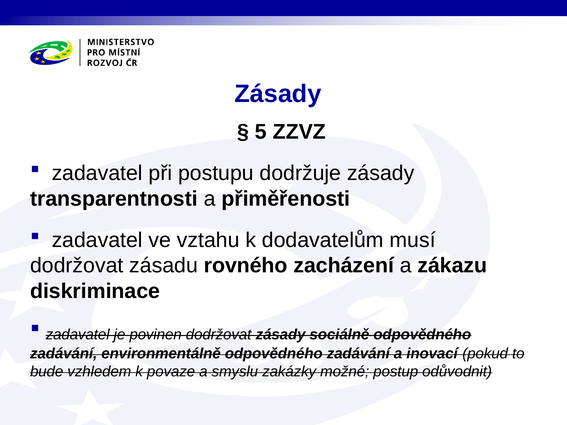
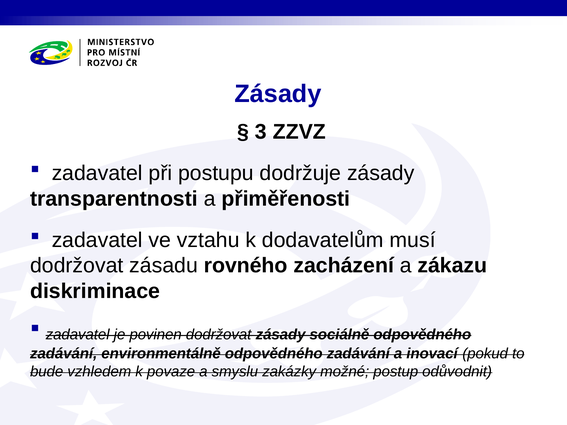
5: 5 -> 3
